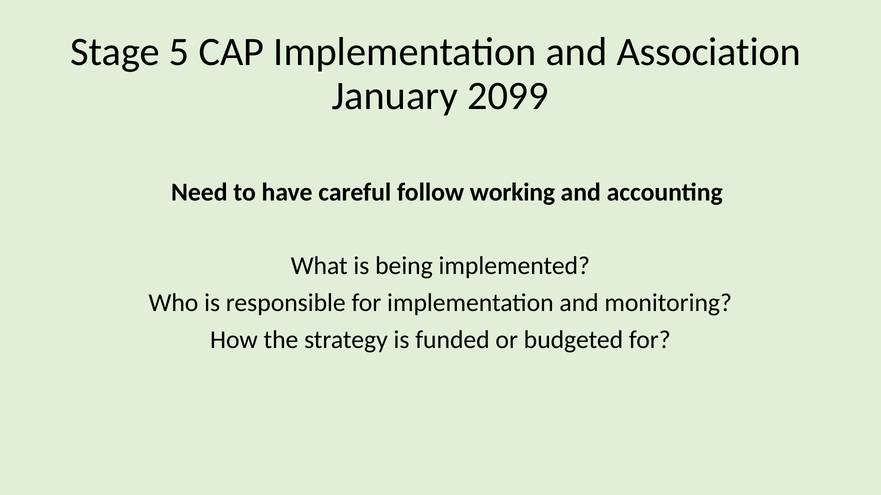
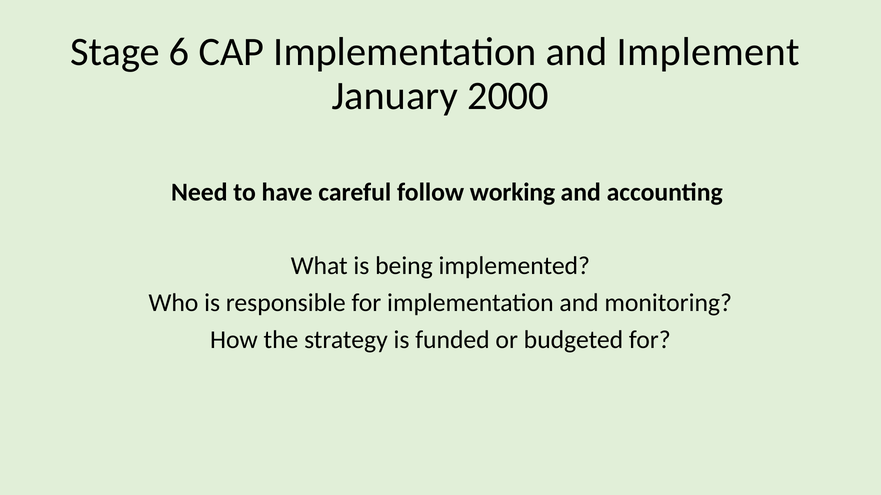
5: 5 -> 6
Association: Association -> Implement
2099: 2099 -> 2000
